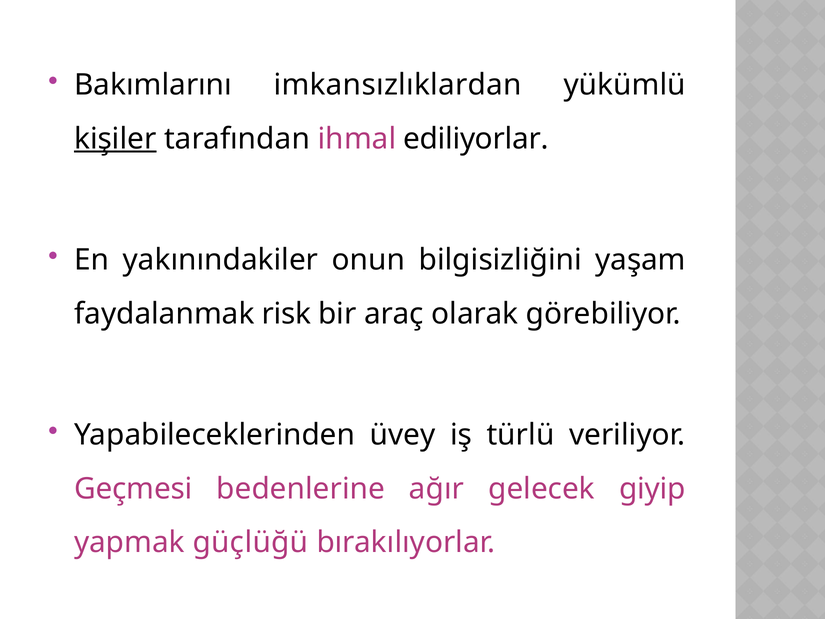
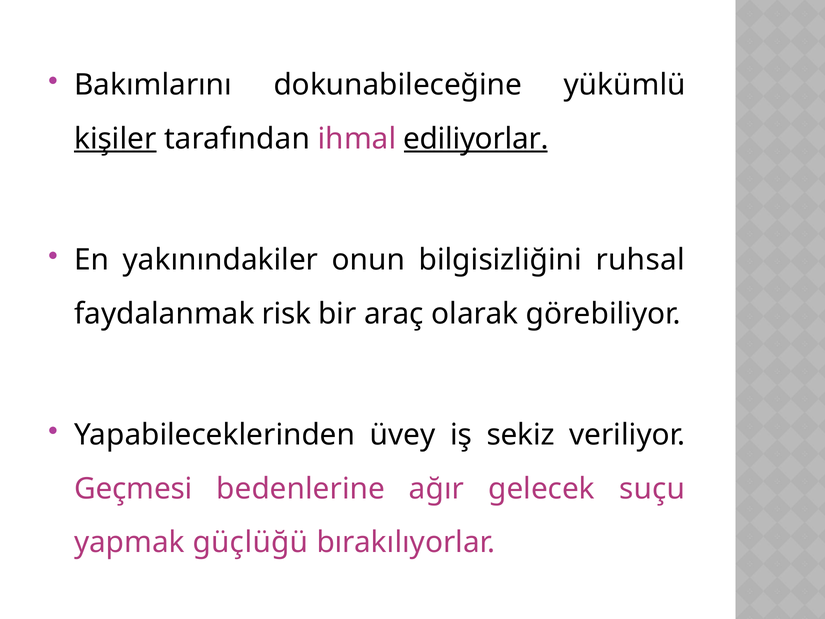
imkansızlıklardan: imkansızlıklardan -> dokunabileceğine
ediliyorlar underline: none -> present
yaşam: yaşam -> ruhsal
türlü: türlü -> sekiz
giyip: giyip -> suçu
